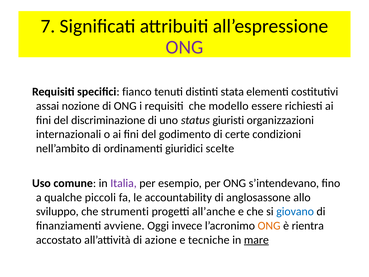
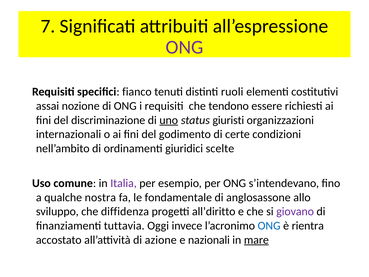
stata: stata -> ruoli
modello: modello -> tendono
uno underline: none -> present
piccoli: piccoli -> nostra
accountability: accountability -> fondamentale
strumenti: strumenti -> diffidenza
all’anche: all’anche -> all’diritto
giovano colour: blue -> purple
avviene: avviene -> tuttavia
ONG at (269, 226) colour: orange -> blue
tecniche: tecniche -> nazionali
